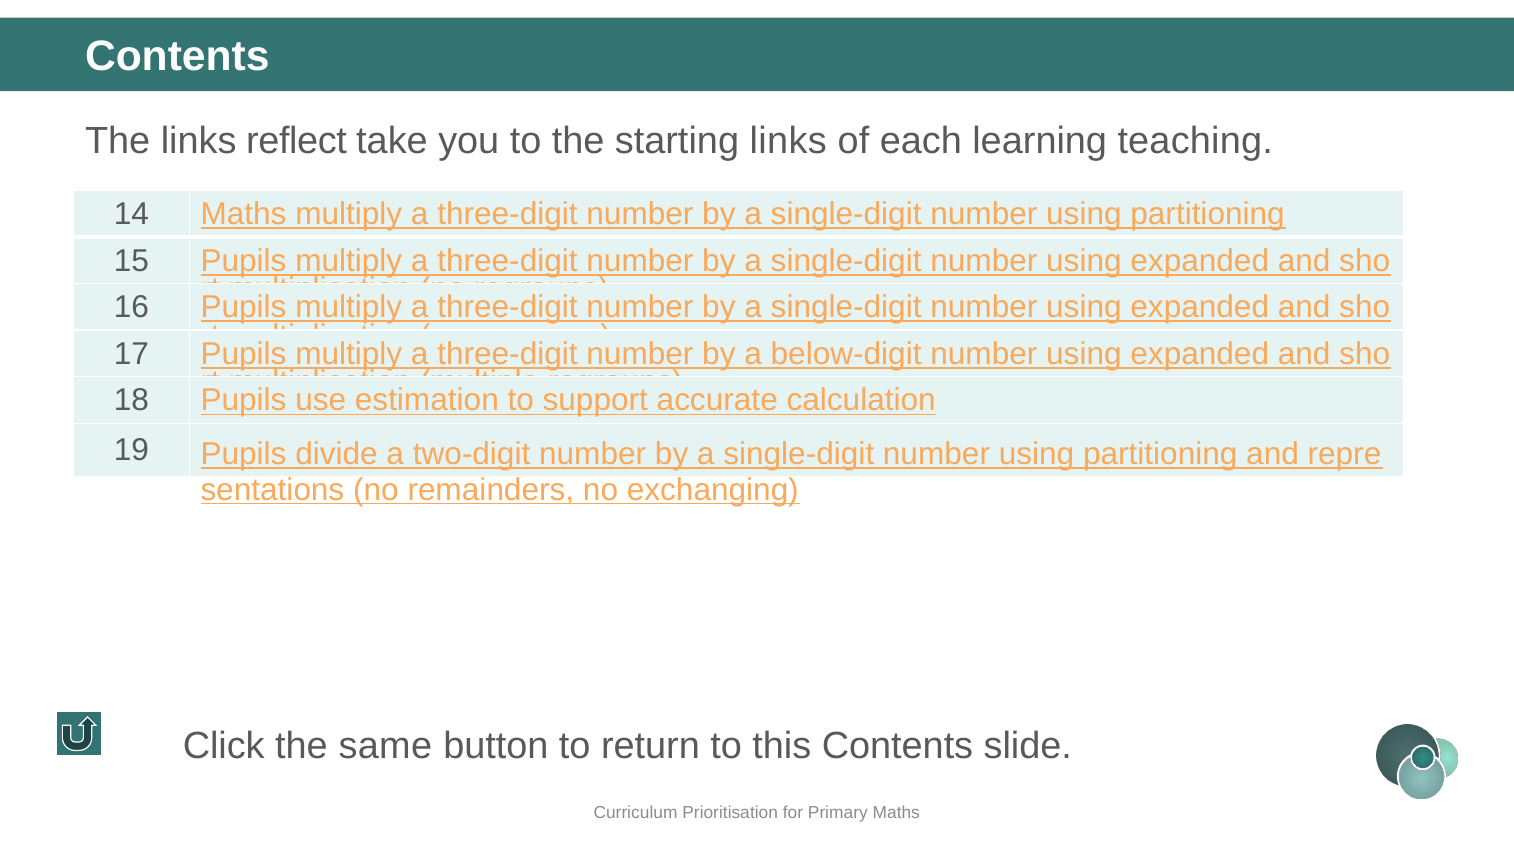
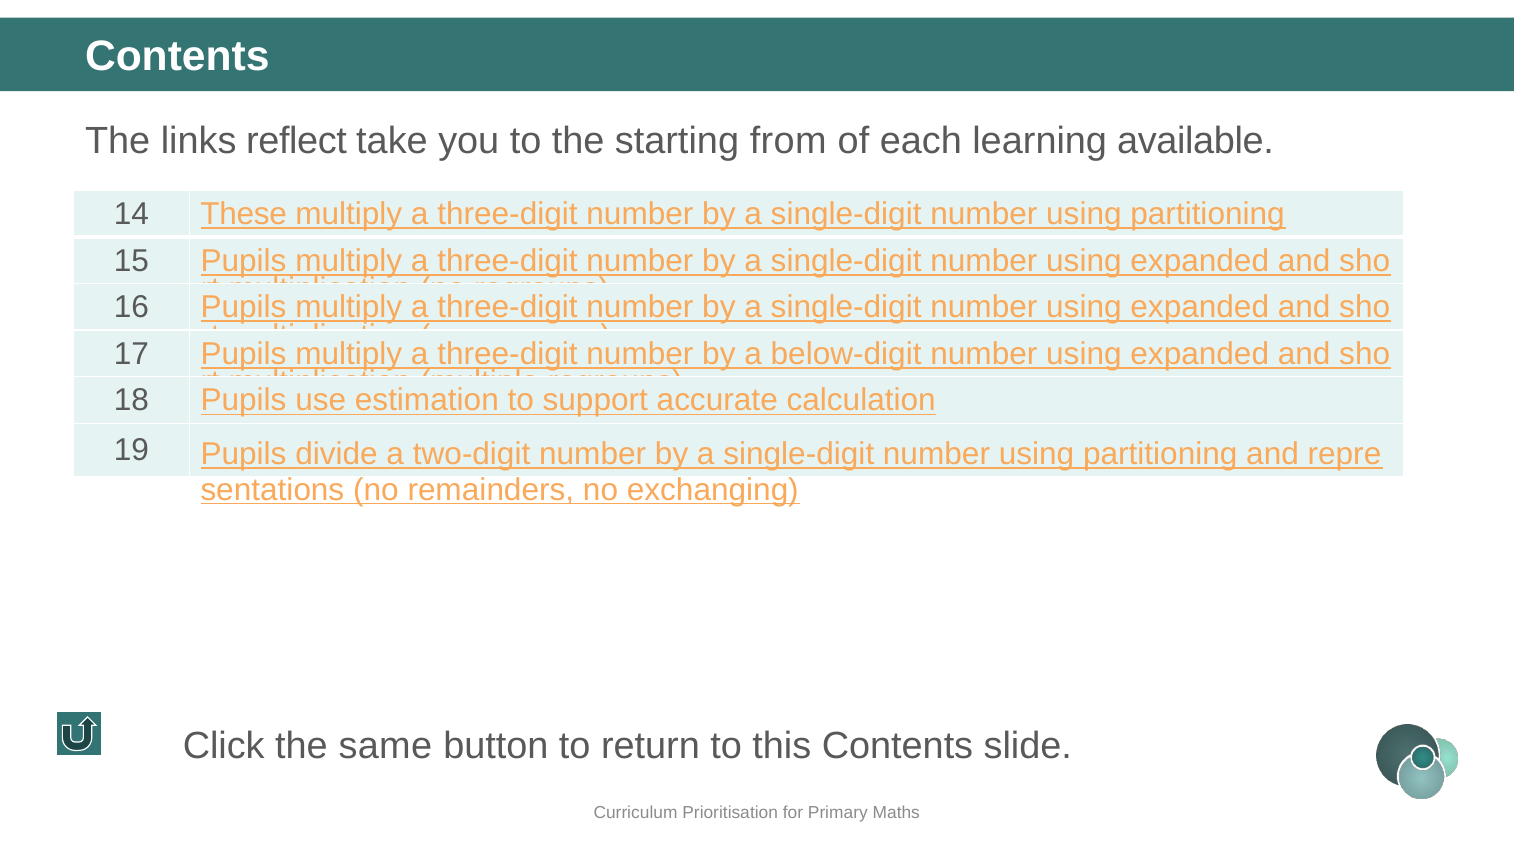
starting links: links -> from
teaching: teaching -> available
14 Maths: Maths -> These
